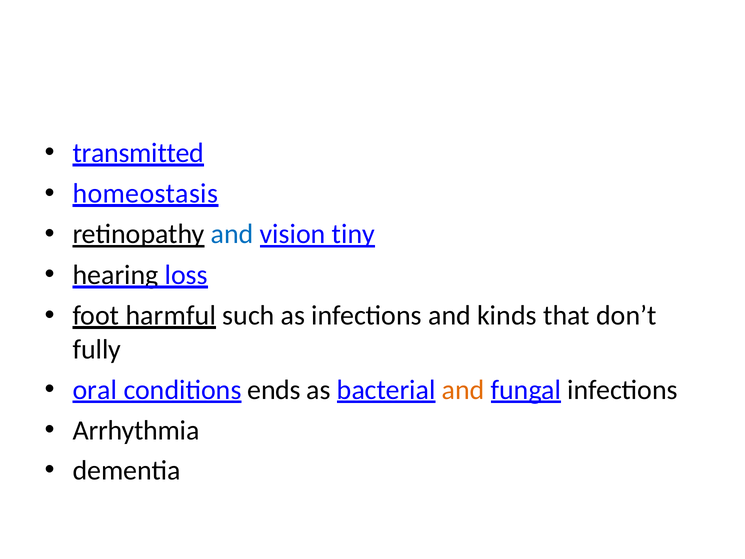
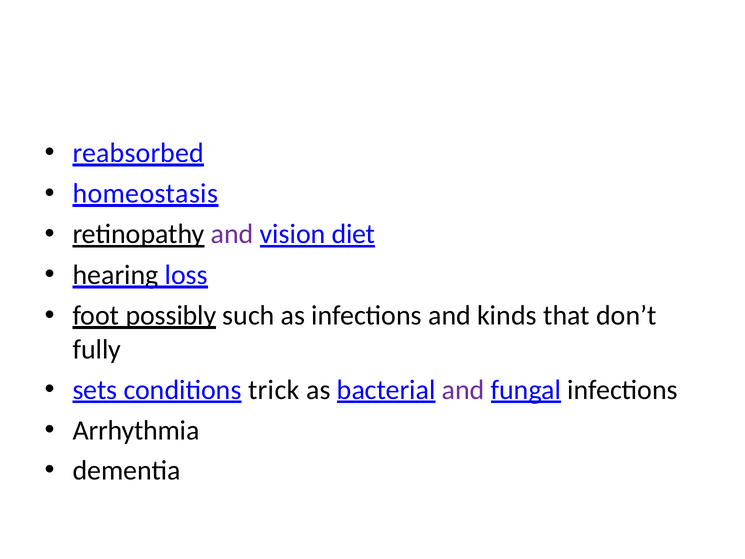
transmitted: transmitted -> reabsorbed
and at (232, 234) colour: blue -> purple
tiny: tiny -> diet
harmful: harmful -> possibly
oral: oral -> sets
ends: ends -> trick
and at (463, 390) colour: orange -> purple
